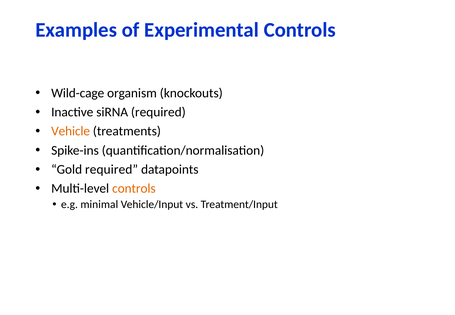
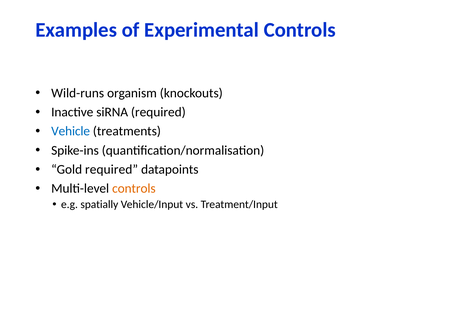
Wild-cage: Wild-cage -> Wild-runs
Vehicle colour: orange -> blue
minimal: minimal -> spatially
